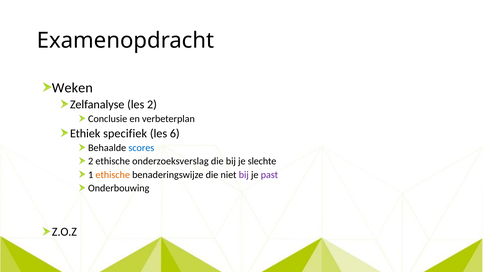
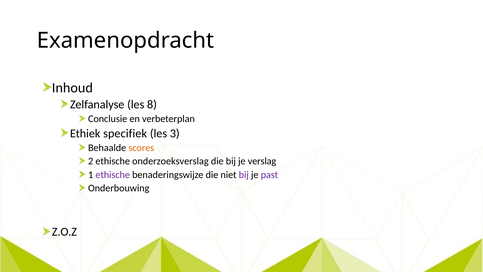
Weken: Weken -> Inhoud
les 2: 2 -> 8
6: 6 -> 3
scores colour: blue -> orange
slechte: slechte -> verslag
ethische at (113, 175) colour: orange -> purple
